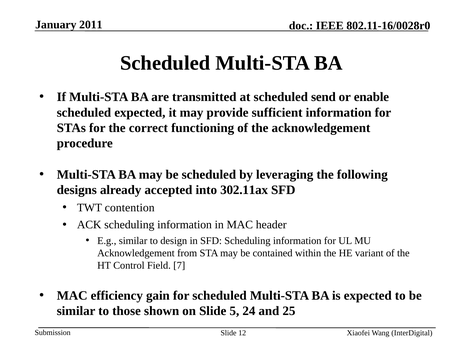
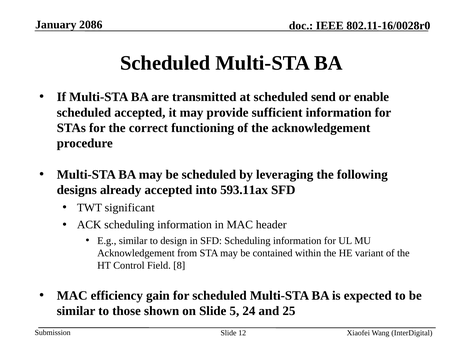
2011: 2011 -> 2086
scheduled expected: expected -> accepted
302.11ax: 302.11ax -> 593.11ax
contention: contention -> significant
7: 7 -> 8
